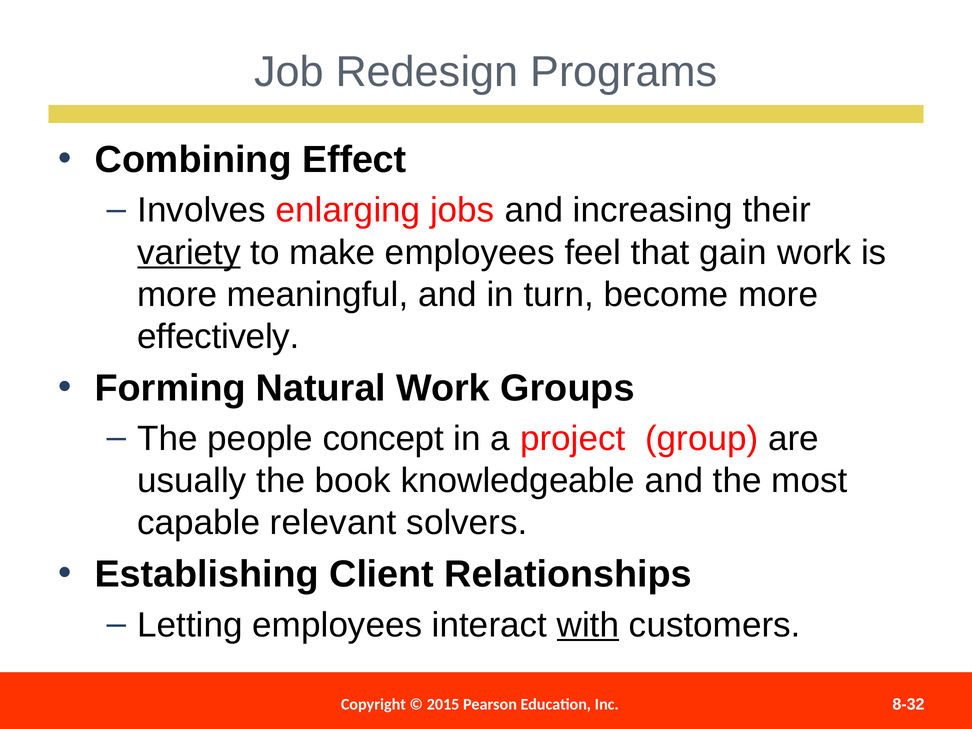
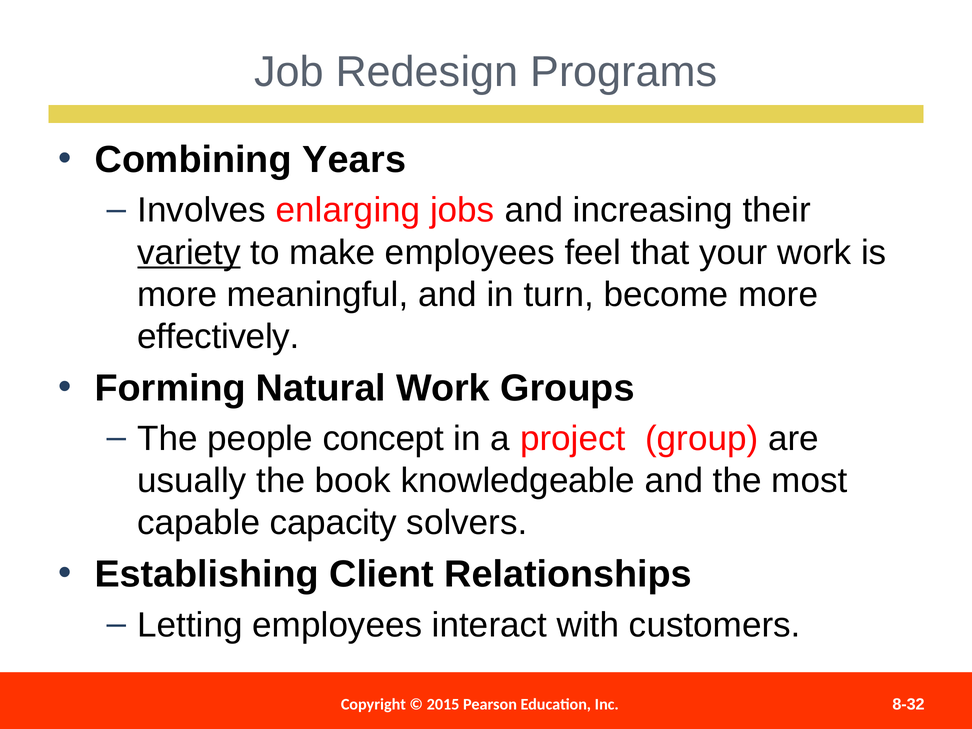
Effect: Effect -> Years
gain: gain -> your
relevant: relevant -> capacity
with underline: present -> none
